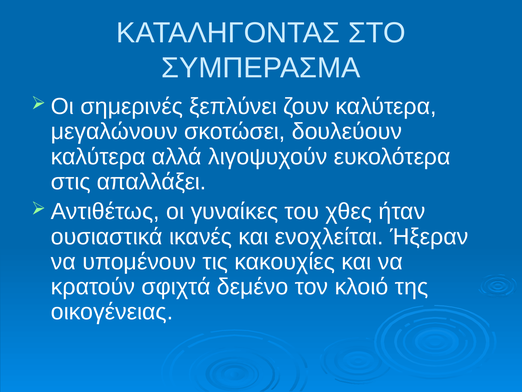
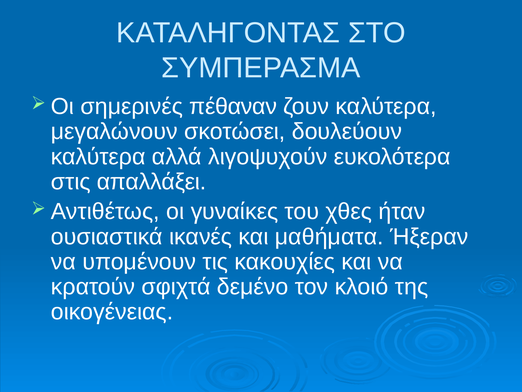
ξεπλύνει: ξεπλύνει -> πέθαναν
ενοχλείται: ενοχλείται -> μαθήματα
